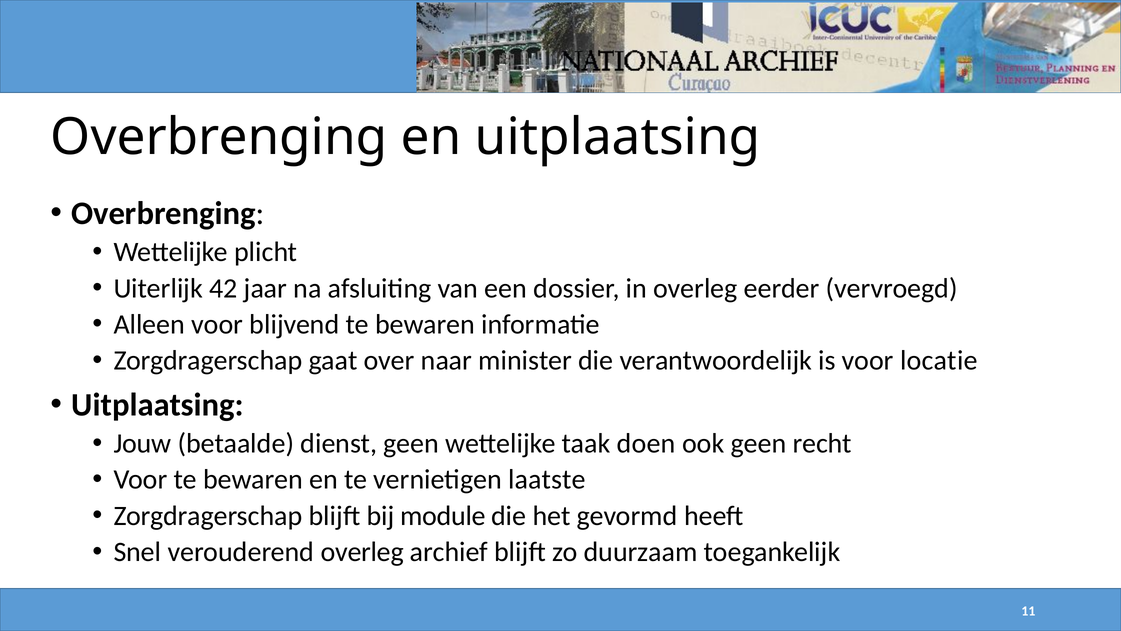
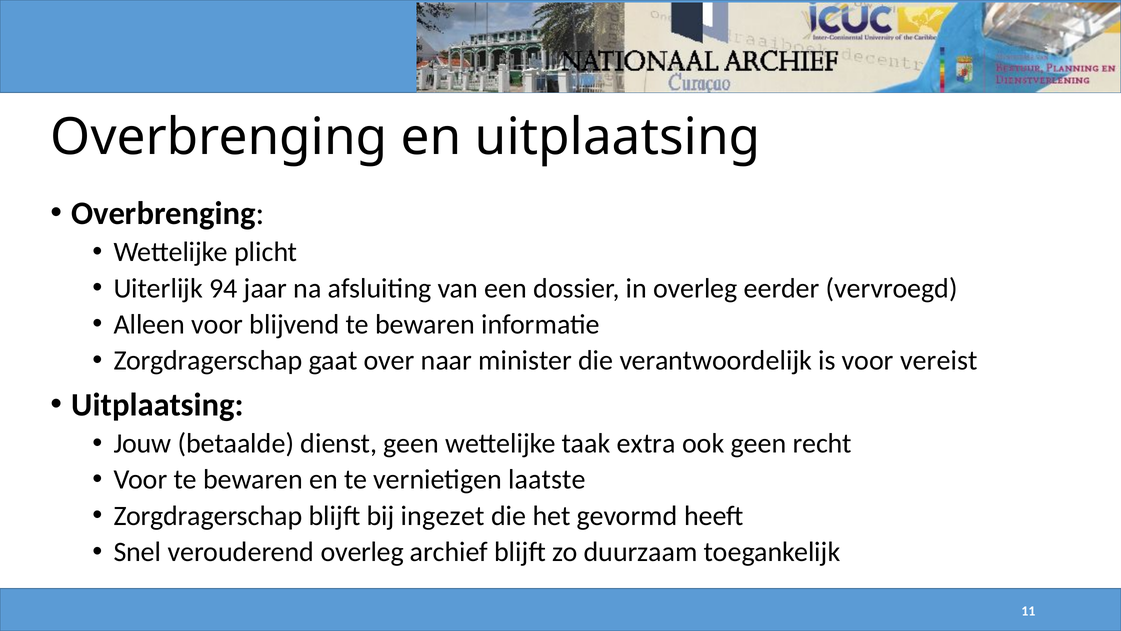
42: 42 -> 94
locatie: locatie -> vereist
doen: doen -> extra
module: module -> ingezet
